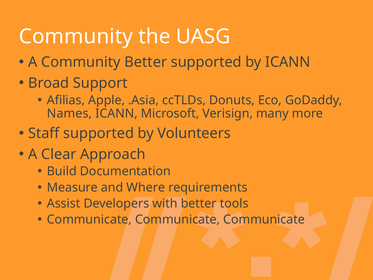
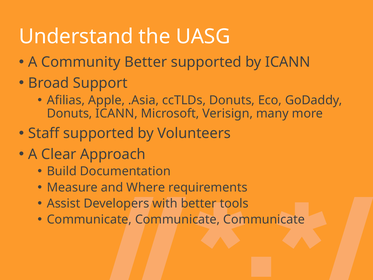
Community at (76, 36): Community -> Understand
Names at (69, 114): Names -> Donuts
